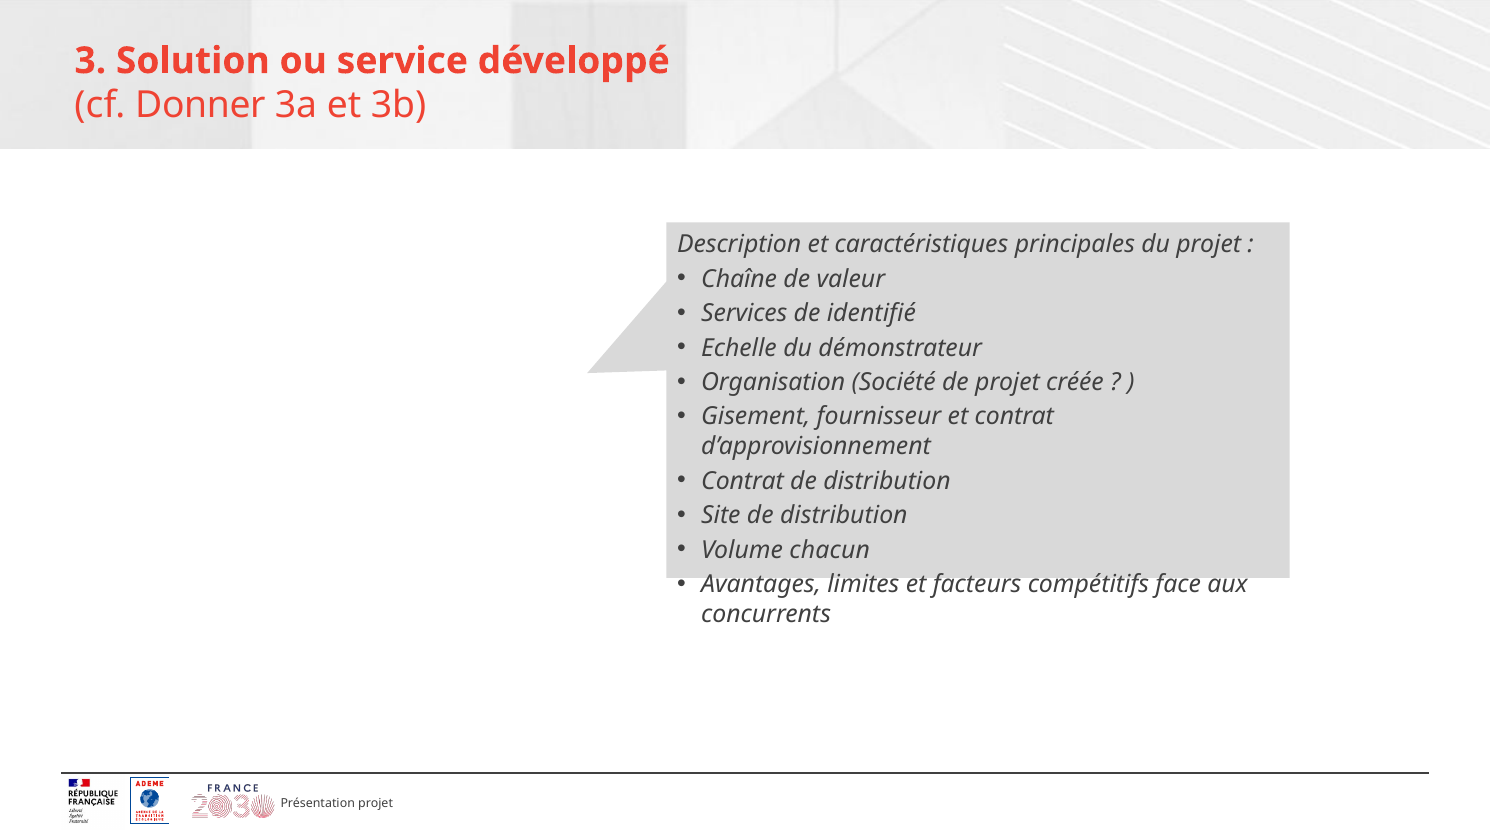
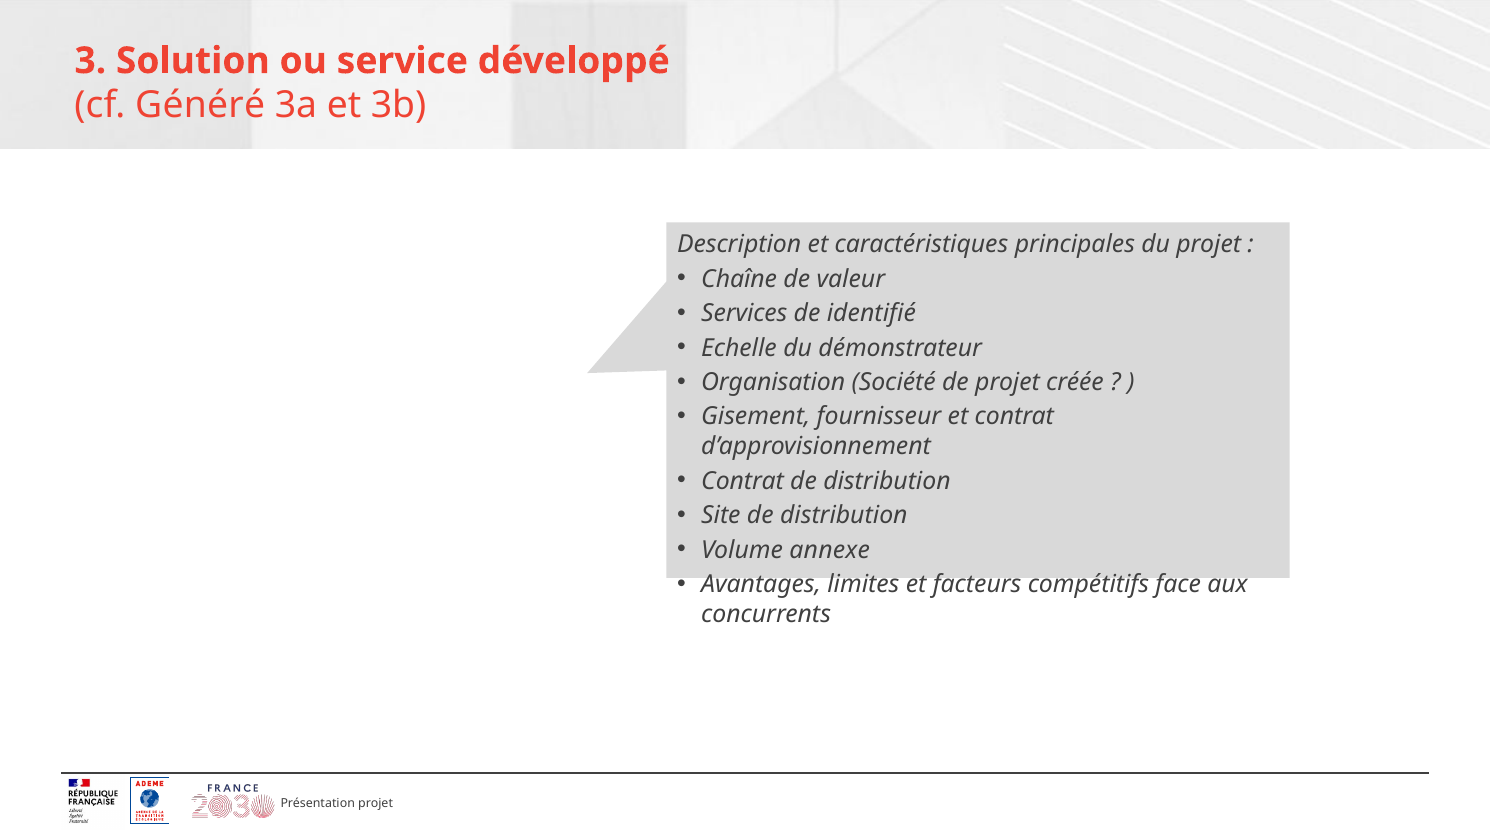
Donner: Donner -> Généré
chacun: chacun -> annexe
